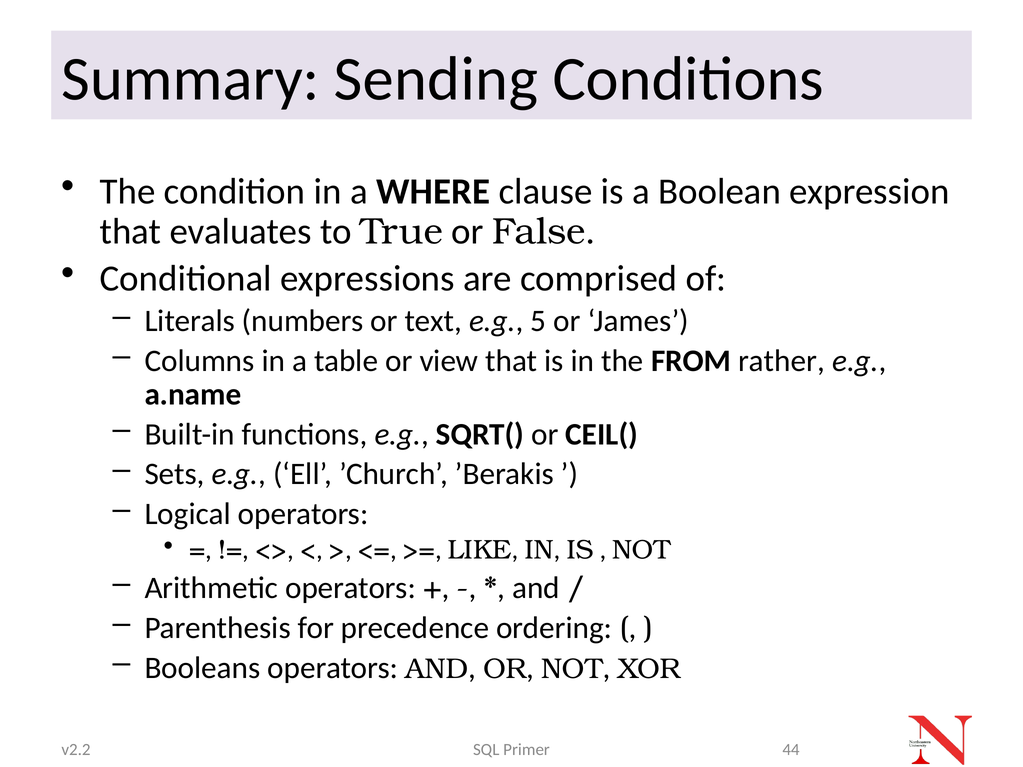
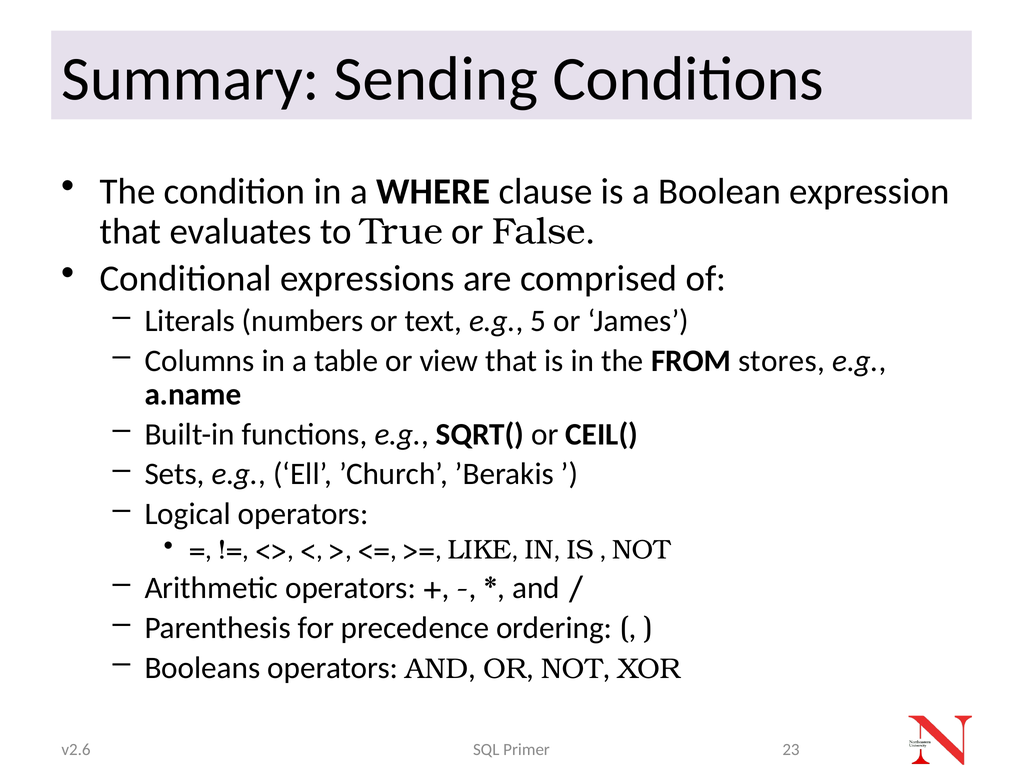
rather: rather -> stores
44: 44 -> 23
v2.2: v2.2 -> v2.6
